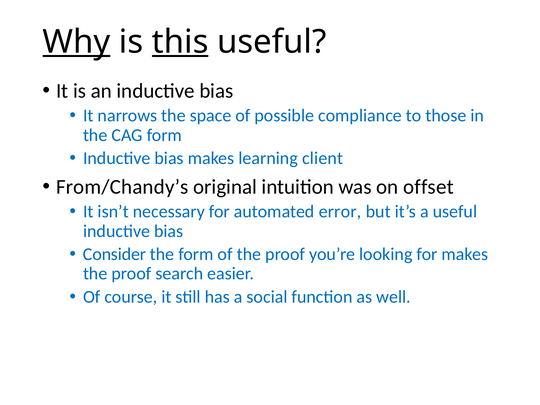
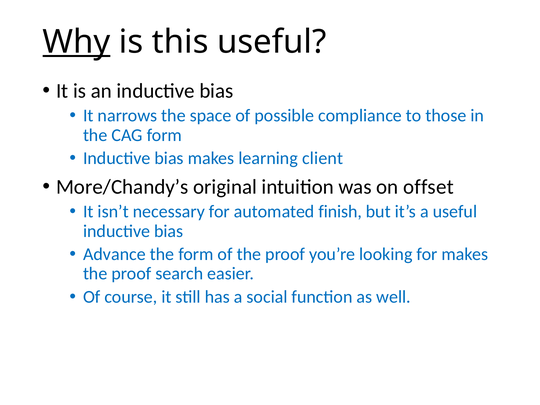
this underline: present -> none
From/Chandy’s: From/Chandy’s -> More/Chandy’s
error: error -> finish
Consider: Consider -> Advance
